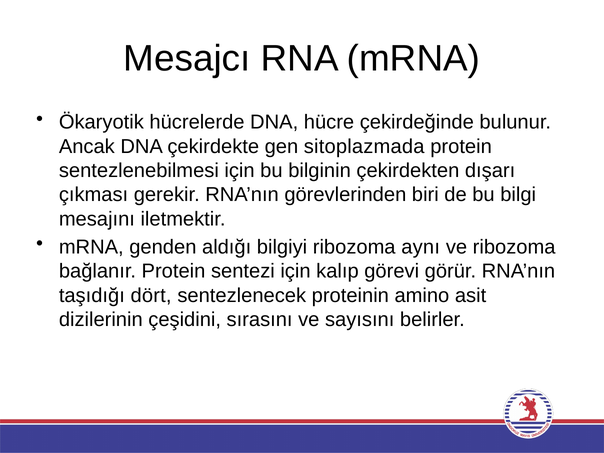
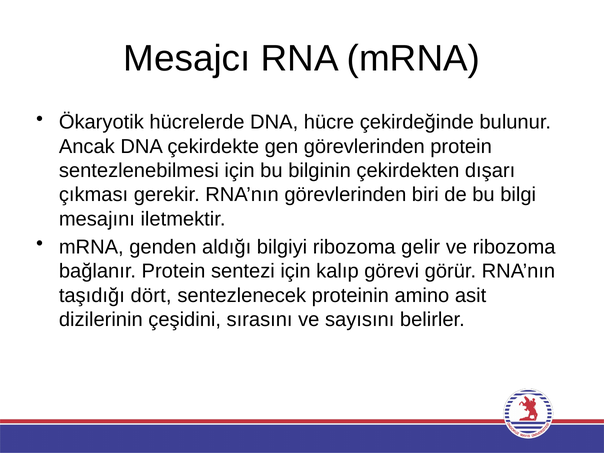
gen sitoplazmada: sitoplazmada -> görevlerinden
aynı: aynı -> gelir
